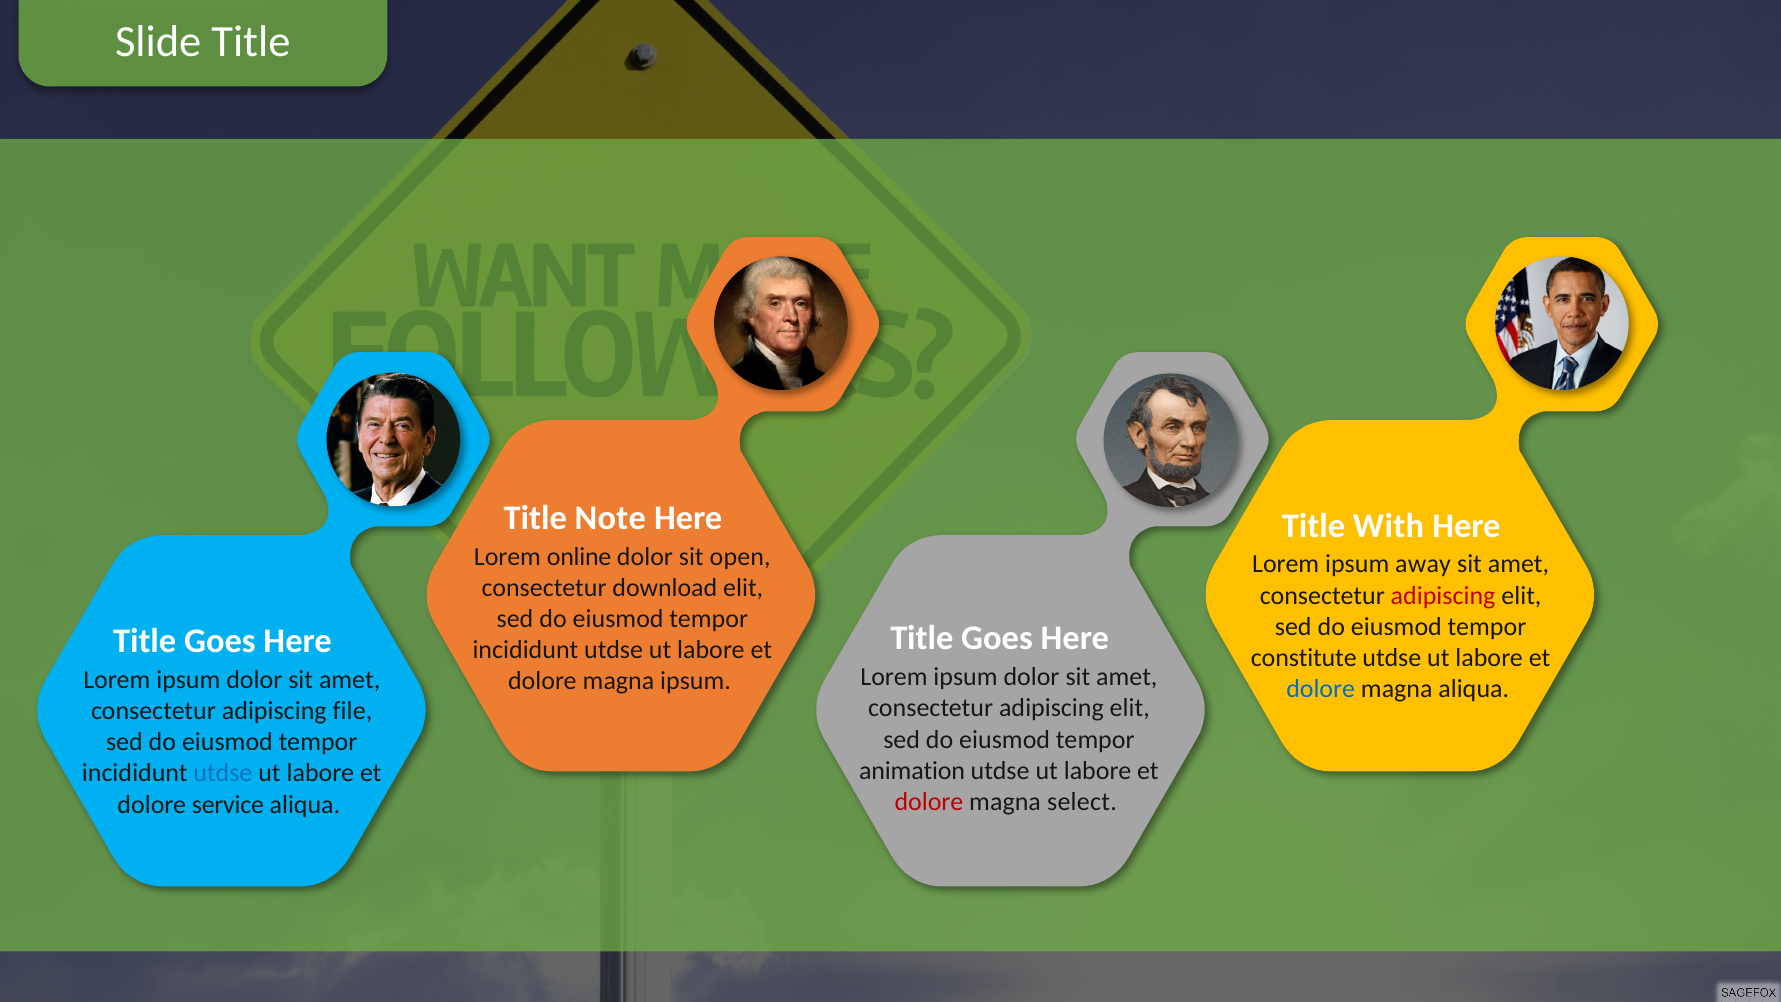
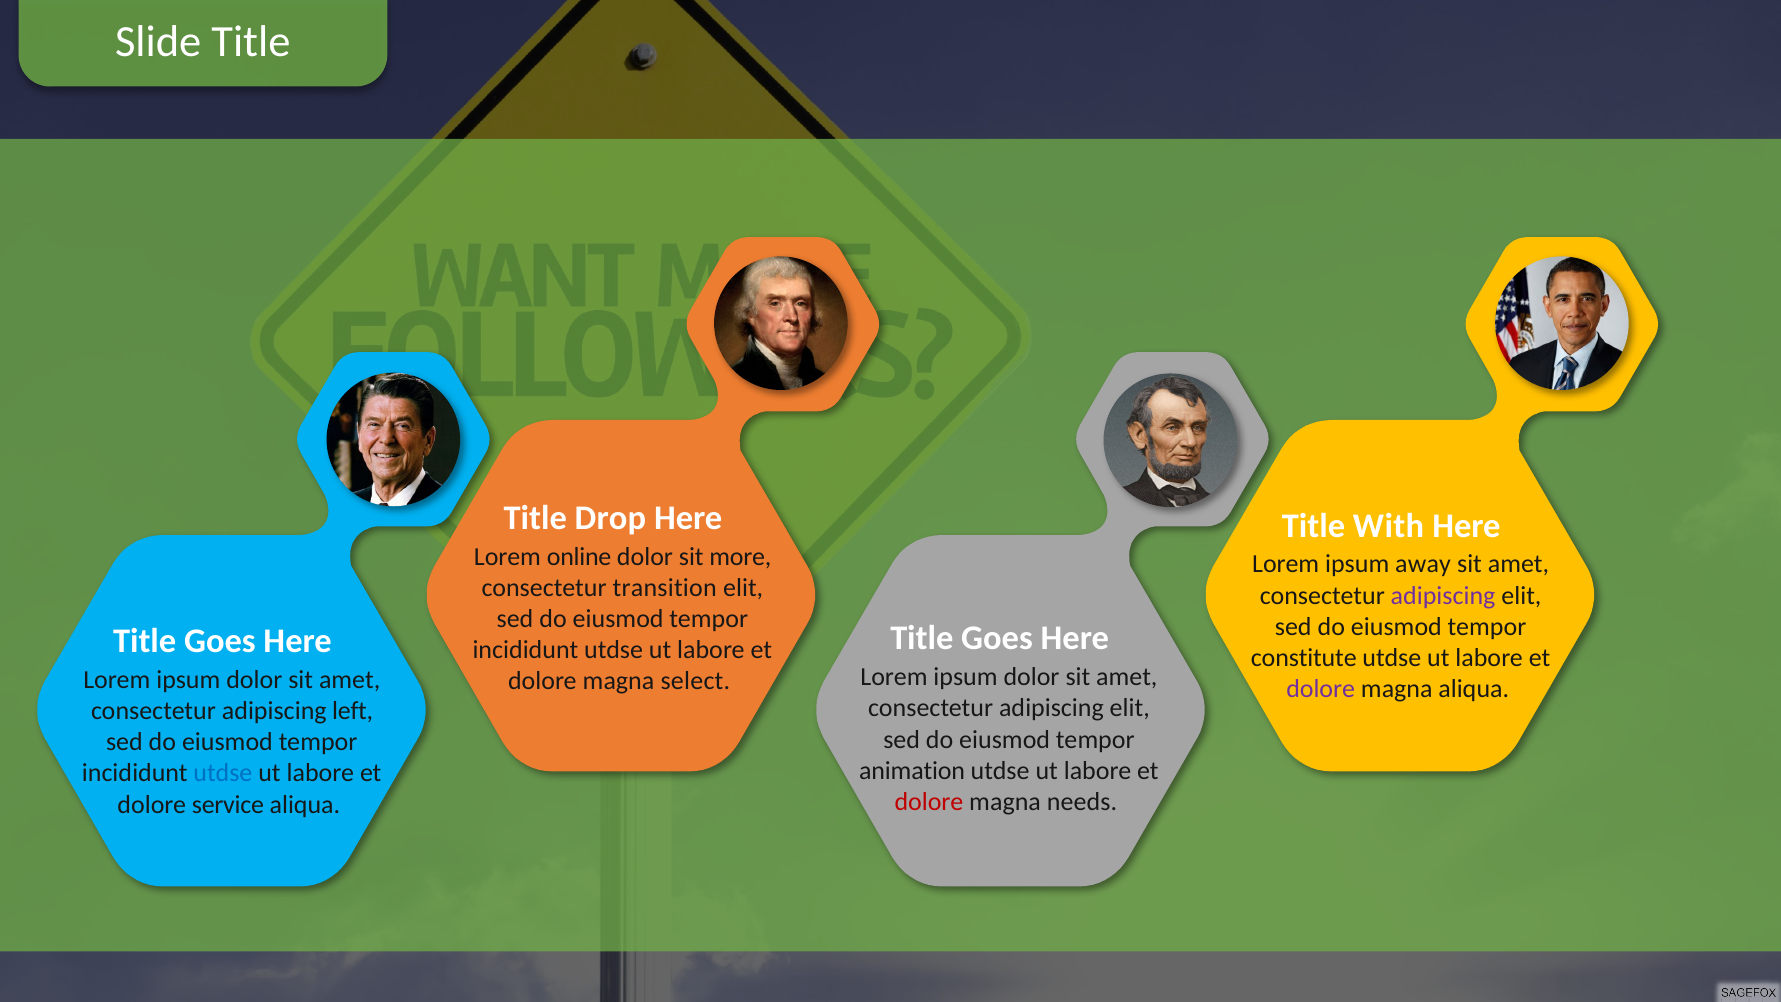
Note: Note -> Drop
open: open -> more
download: download -> transition
adipiscing at (1443, 595) colour: red -> purple
magna ipsum: ipsum -> select
dolore at (1321, 689) colour: blue -> purple
file: file -> left
select: select -> needs
